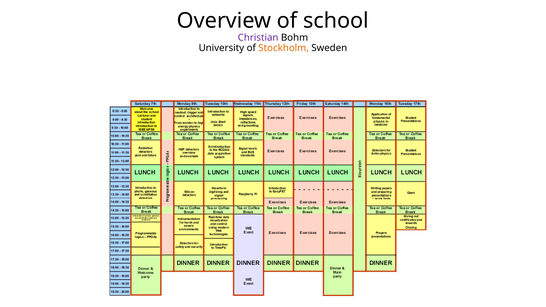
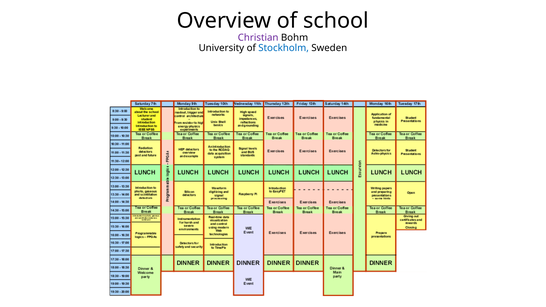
Stockholm colour: orange -> blue
